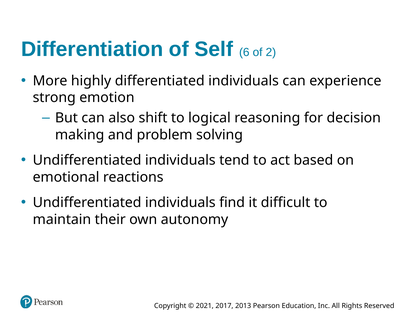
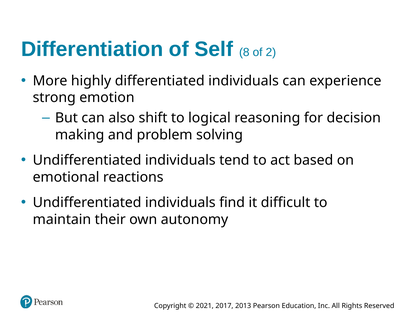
6: 6 -> 8
